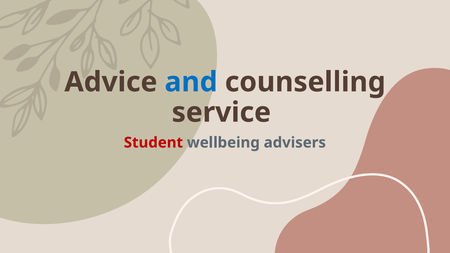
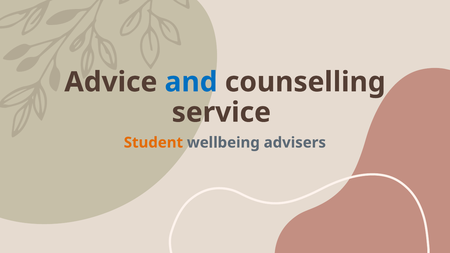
Student colour: red -> orange
